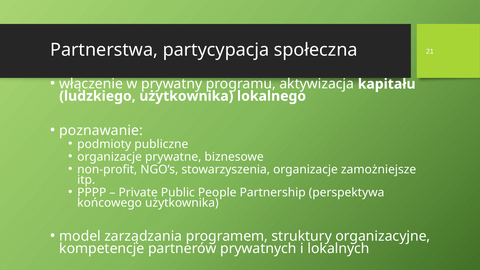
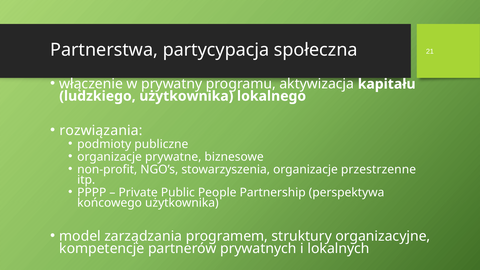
poznawanie: poznawanie -> rozwiązania
zamożniejsze: zamożniejsze -> przestrzenne
